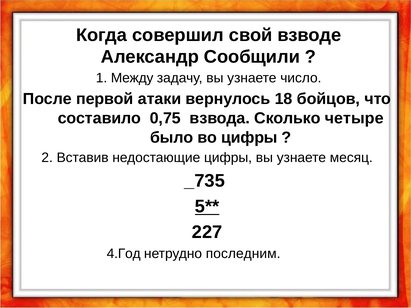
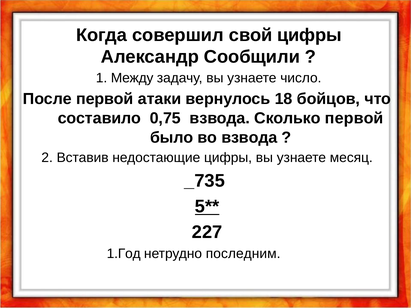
свой взводе: взводе -> цифры
Сколько четыре: четыре -> первой
во цифры: цифры -> взвода
4.Год: 4.Год -> 1.Год
